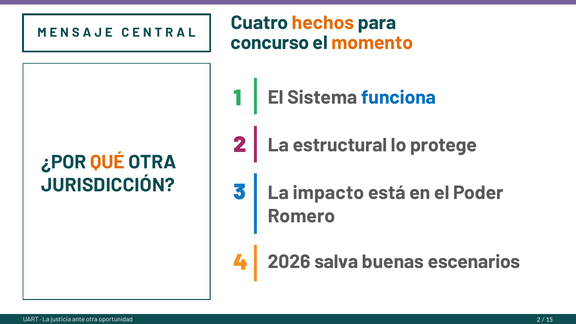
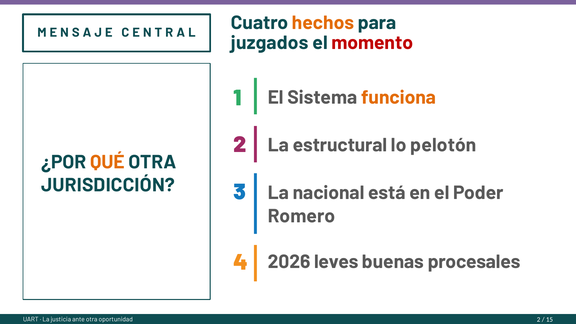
concurso: concurso -> juzgados
momento colour: orange -> red
funciona colour: blue -> orange
protege: protege -> pelotón
impacto: impacto -> nacional
salva: salva -> leves
escenarios: escenarios -> procesales
